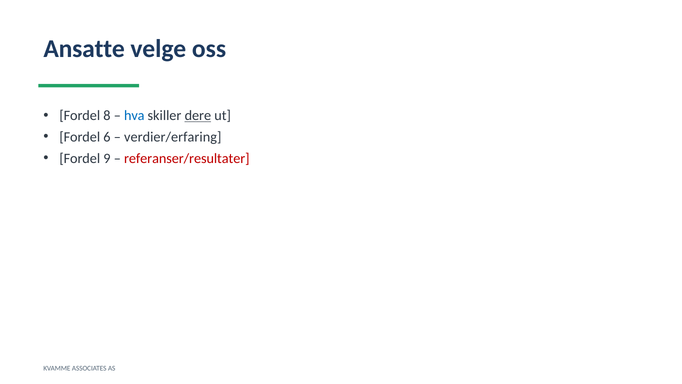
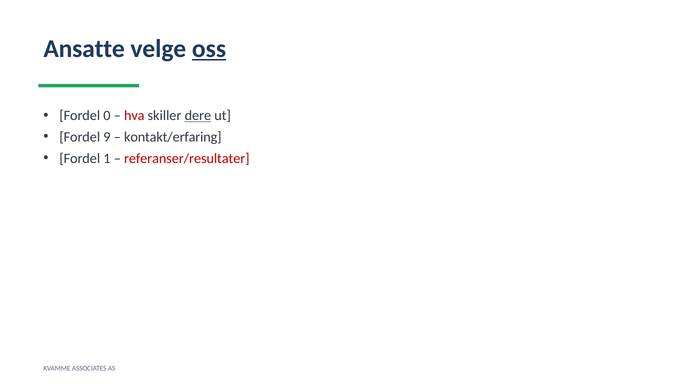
oss underline: none -> present
8: 8 -> 0
hva colour: blue -> red
6: 6 -> 9
verdier/erfaring: verdier/erfaring -> kontakt/erfaring
9: 9 -> 1
